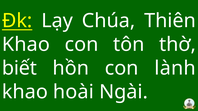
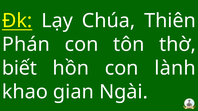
Khao at (26, 45): Khao -> Phán
hoài: hoài -> gian
